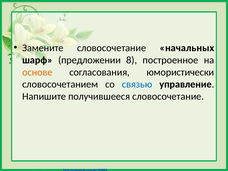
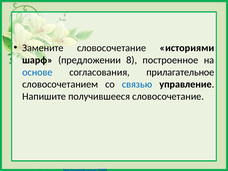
начальных: начальных -> историями
основе colour: orange -> blue
юмористически: юмористически -> прилагательное
